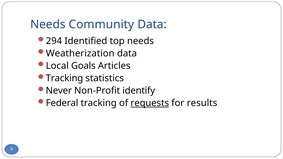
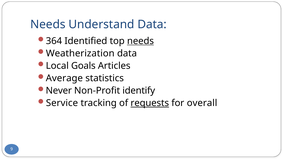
Community: Community -> Understand
294: 294 -> 364
needs at (140, 41) underline: none -> present
Tracking at (64, 78): Tracking -> Average
Federal: Federal -> Service
results: results -> overall
